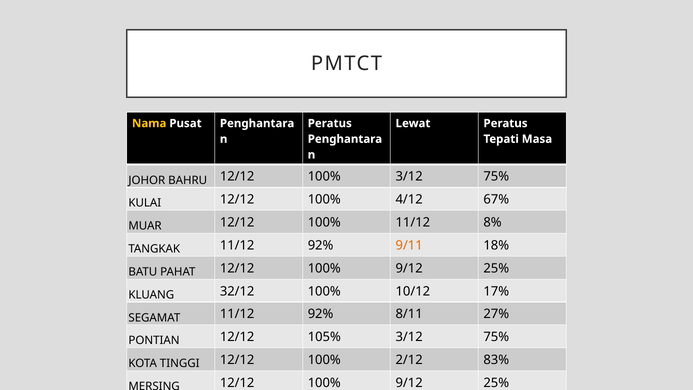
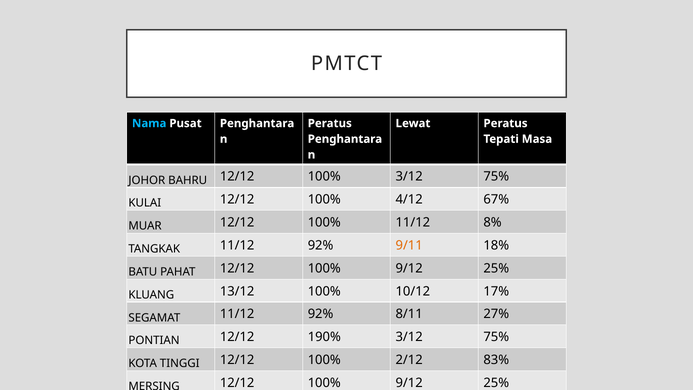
Nama colour: yellow -> light blue
32/12: 32/12 -> 13/12
105%: 105% -> 190%
